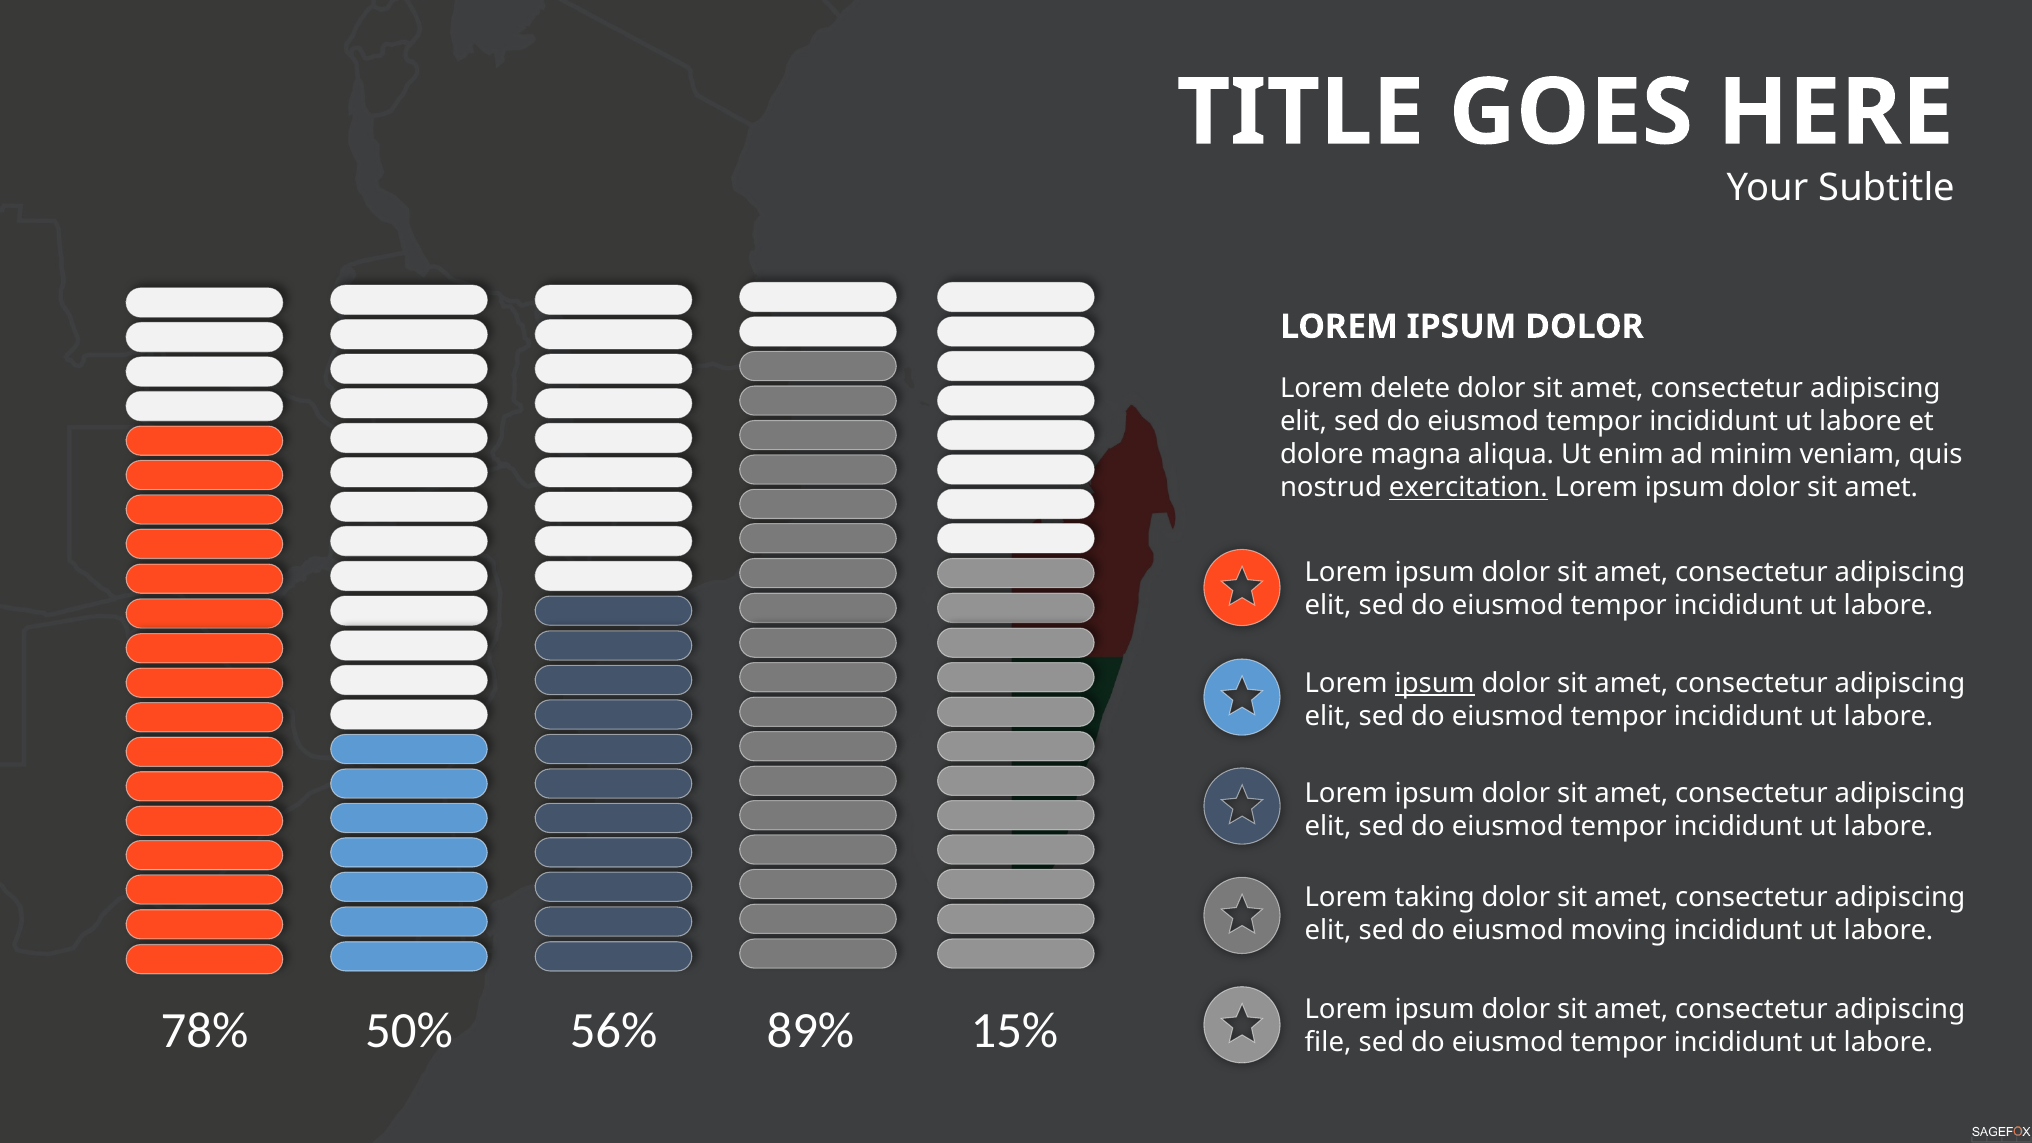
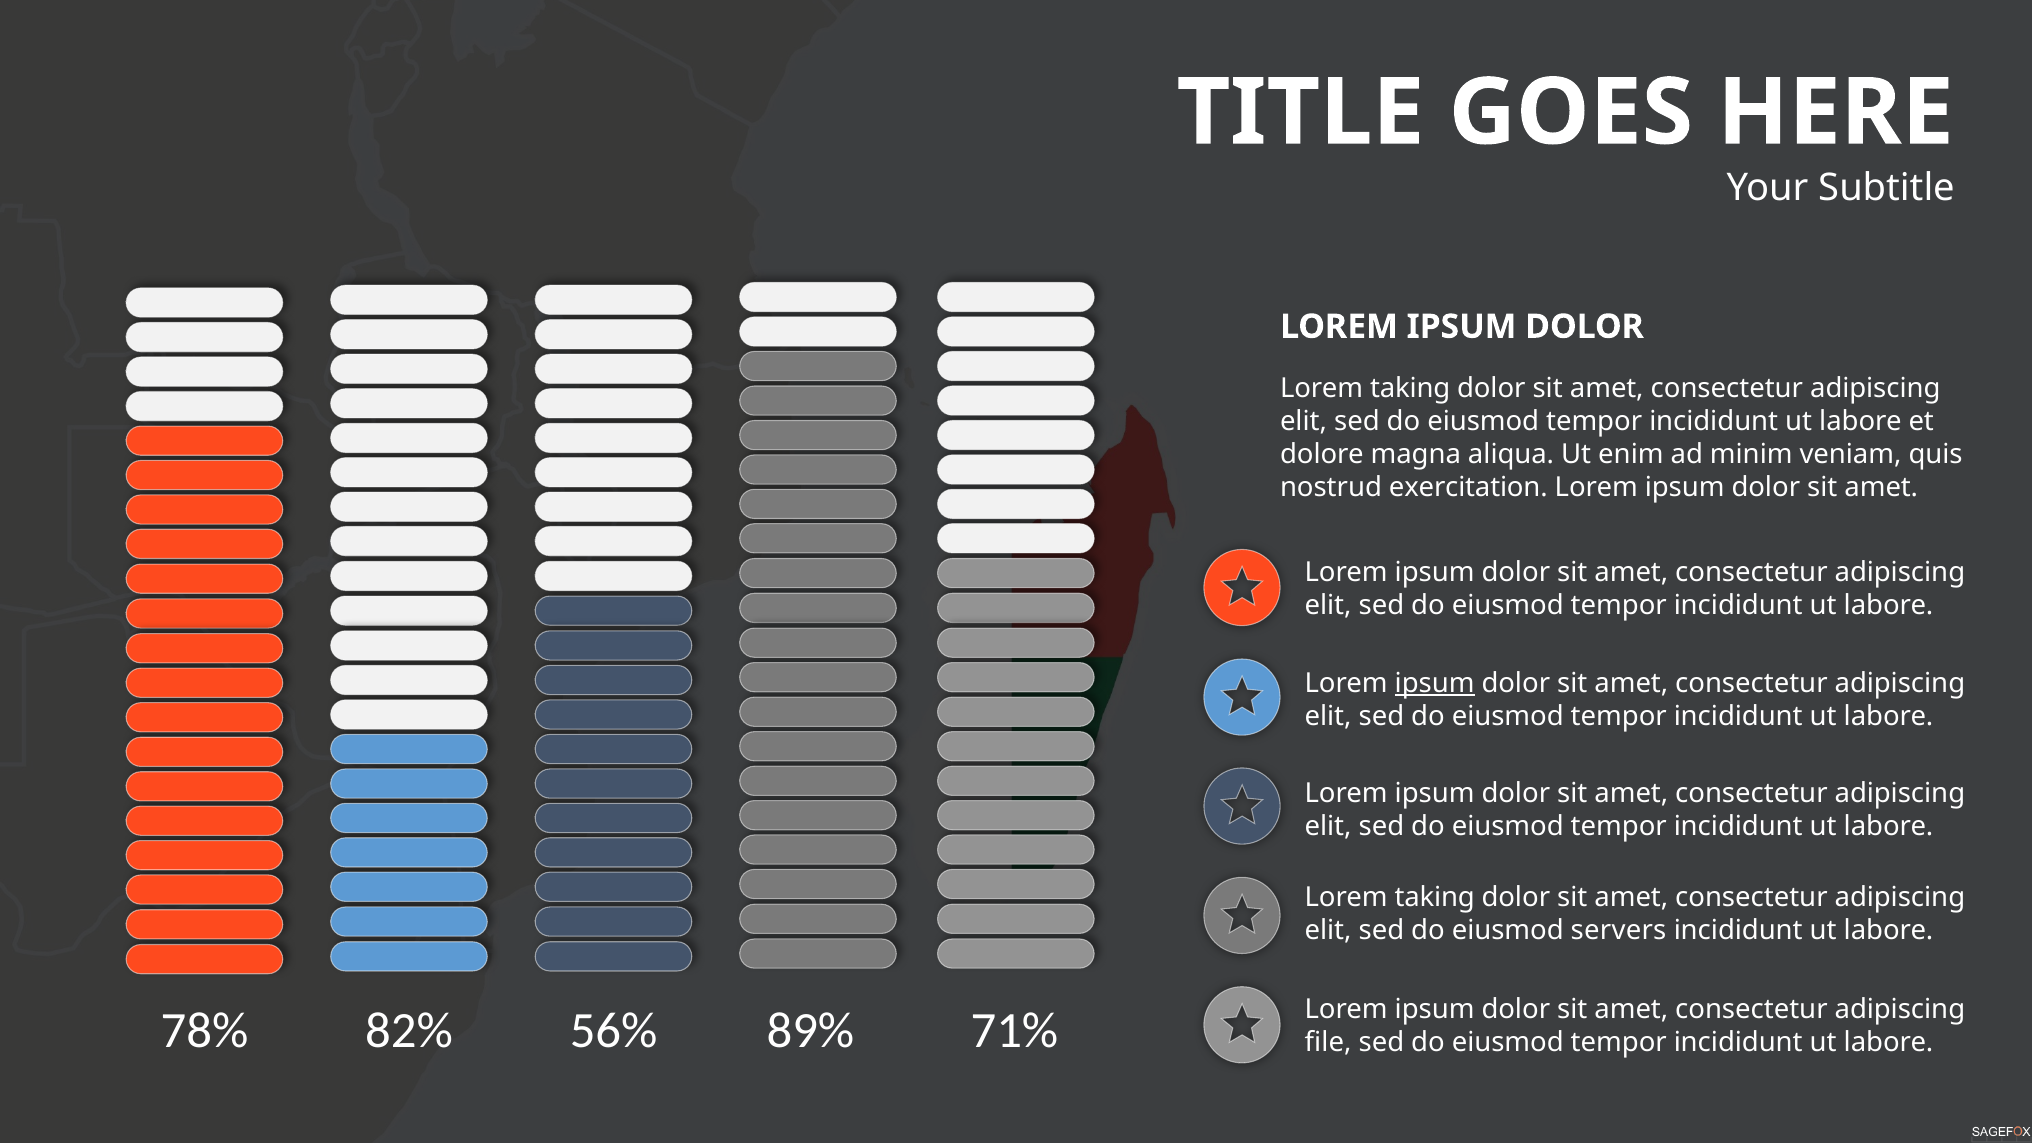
delete at (1410, 388): delete -> taking
exercitation underline: present -> none
moving: moving -> servers
50%: 50% -> 82%
15%: 15% -> 71%
